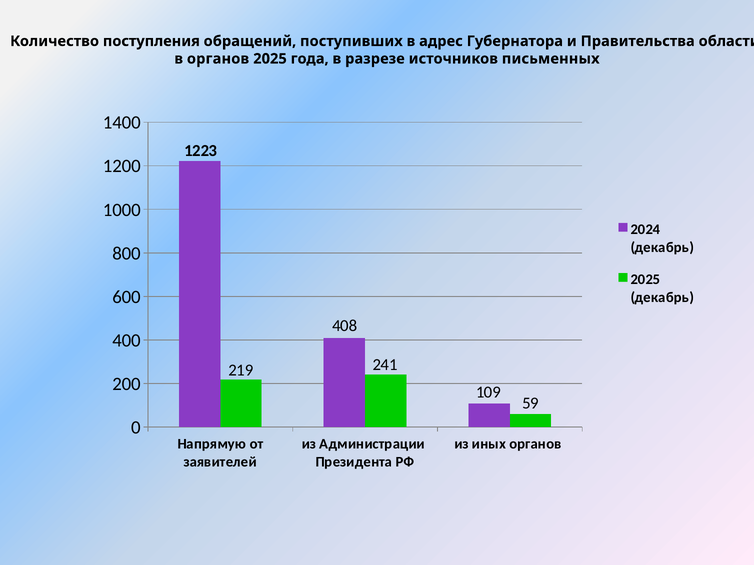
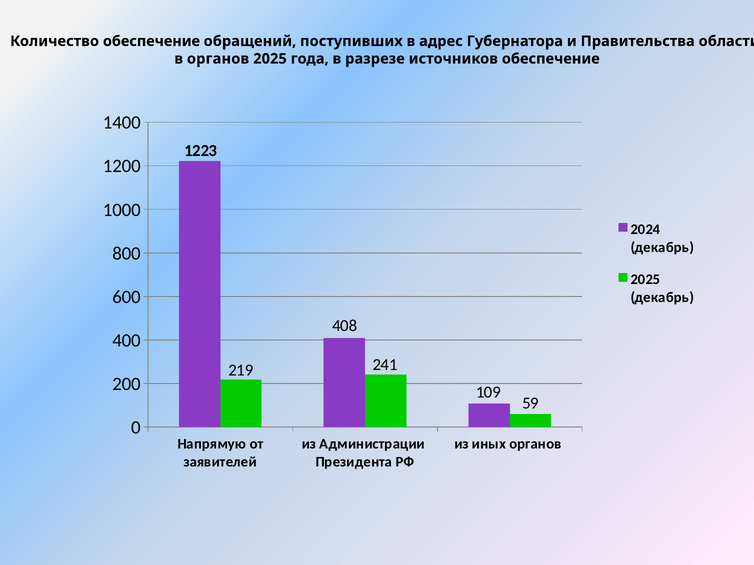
Количество поступления: поступления -> обеспечение
источников письменных: письменных -> обеспечение
